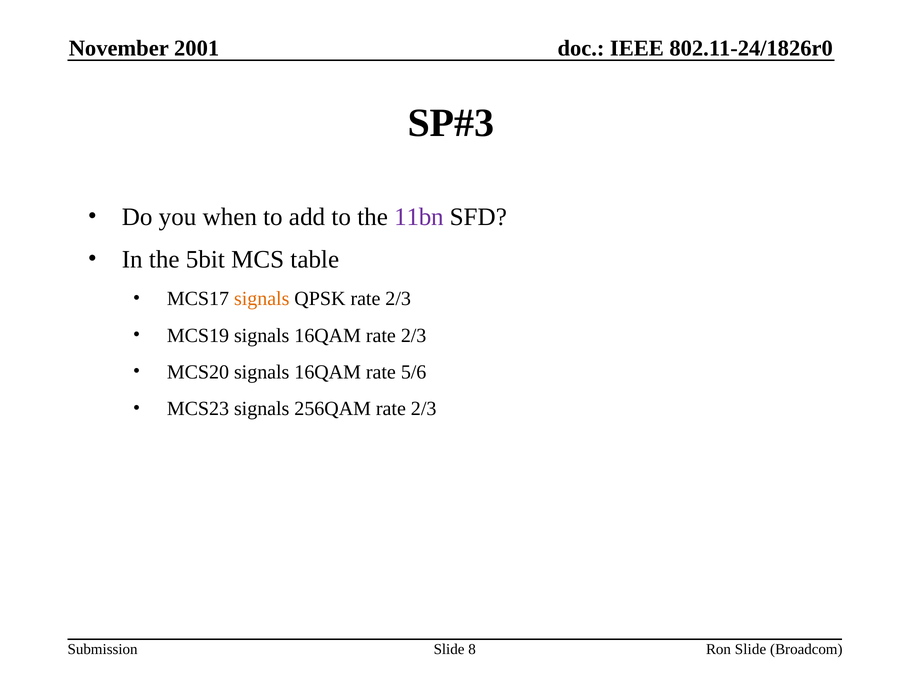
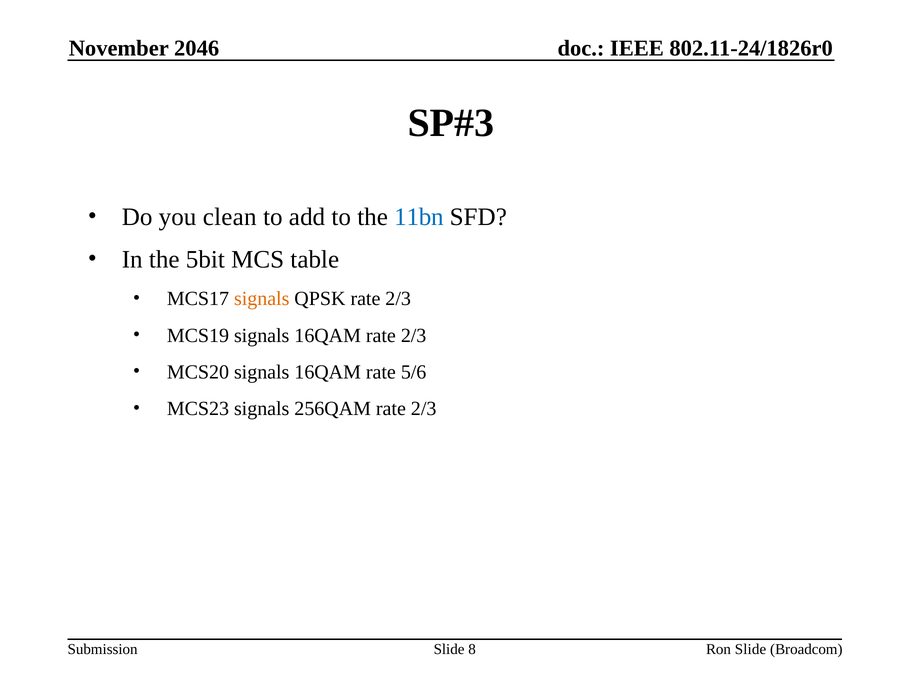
2001: 2001 -> 2046
when: when -> clean
11bn colour: purple -> blue
